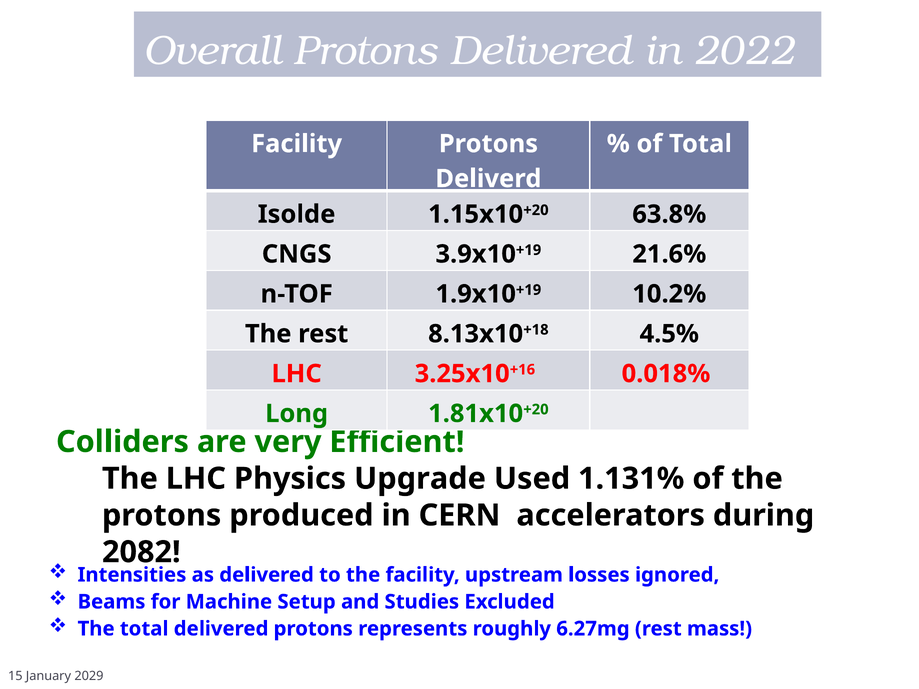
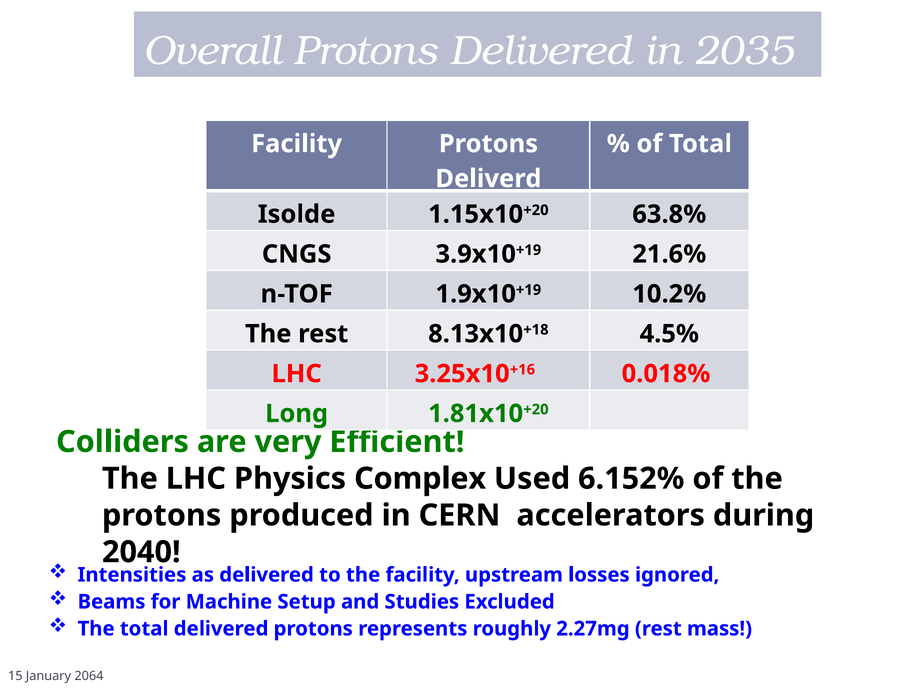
2022: 2022 -> 2035
Upgrade: Upgrade -> Complex
1.131%: 1.131% -> 6.152%
2082: 2082 -> 2040
6.27mg: 6.27mg -> 2.27mg
2029: 2029 -> 2064
